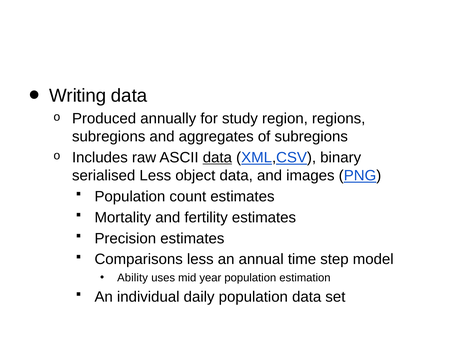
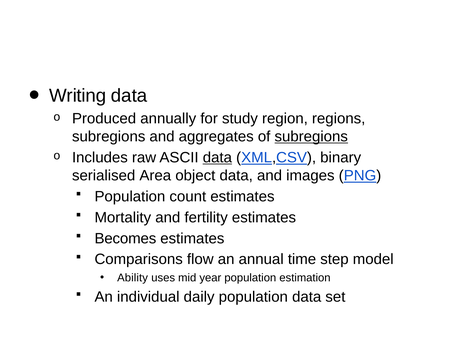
subregions at (311, 137) underline: none -> present
serialised Less: Less -> Area
Precision: Precision -> Becomes
Comparisons less: less -> flow
